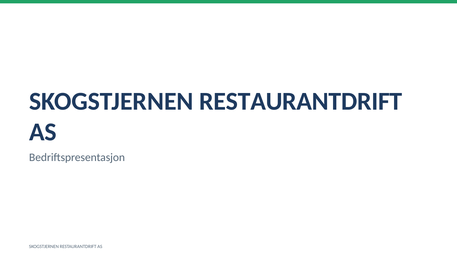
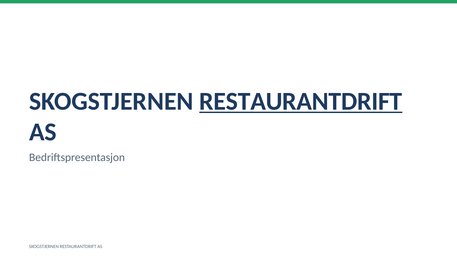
RESTAURANTDRIFT at (301, 101) underline: none -> present
